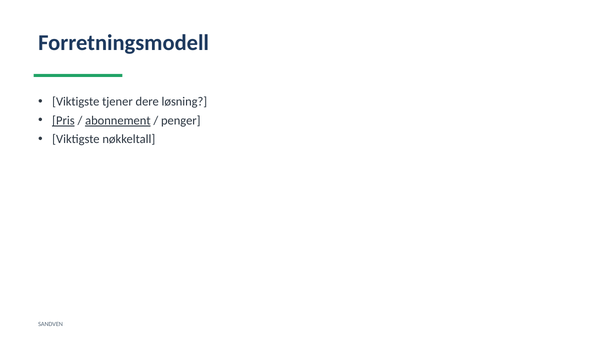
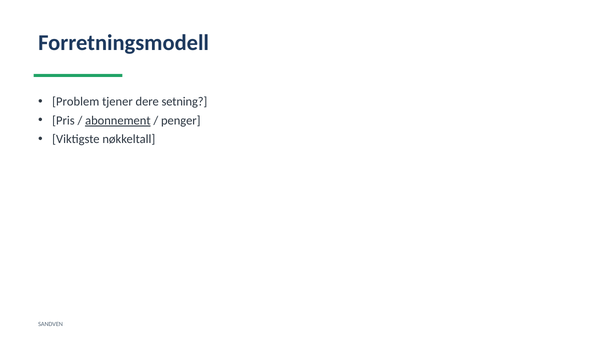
Viktigste at (76, 102): Viktigste -> Problem
løsning: løsning -> setning
Pris underline: present -> none
